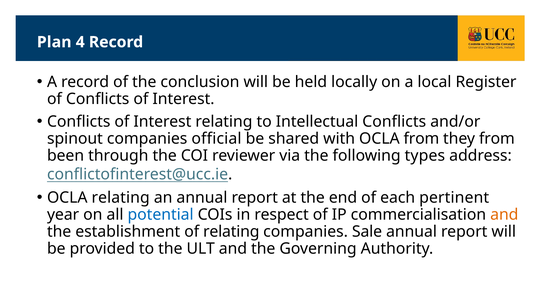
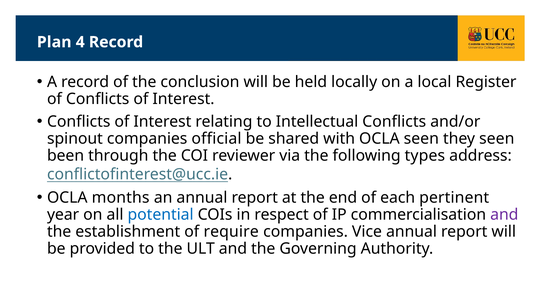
OCLA from: from -> seen
they from: from -> seen
OCLA relating: relating -> months
and at (504, 214) colour: orange -> purple
of relating: relating -> require
Sale: Sale -> Vice
